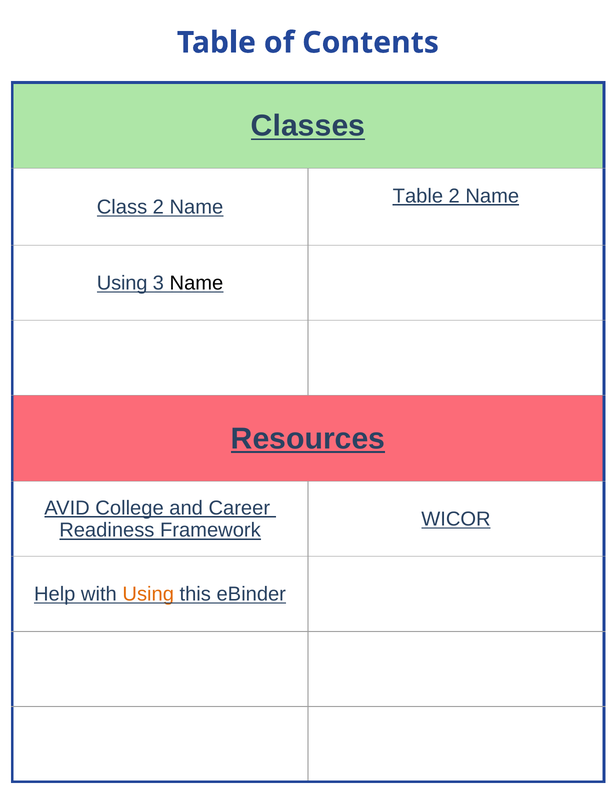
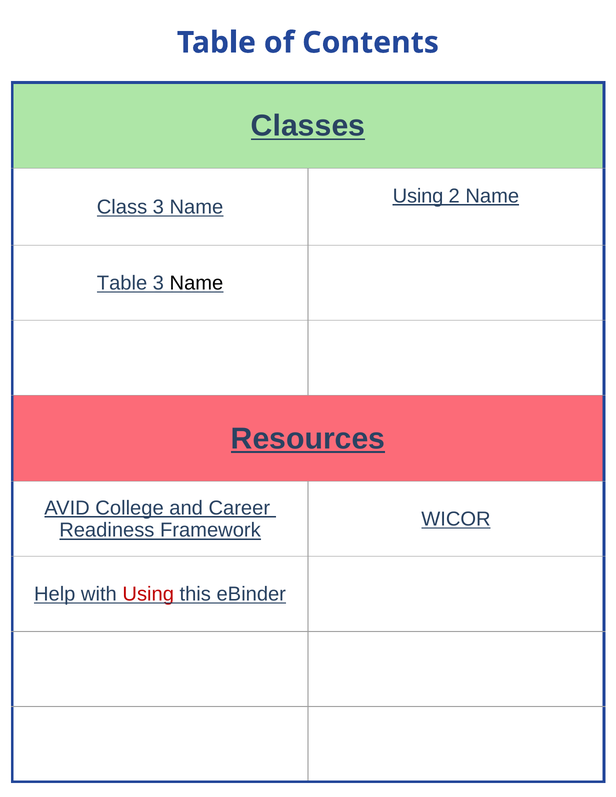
Table at (418, 196): Table -> Using
Class 2: 2 -> 3
Using at (122, 283): Using -> Table
Using at (148, 594) colour: orange -> red
